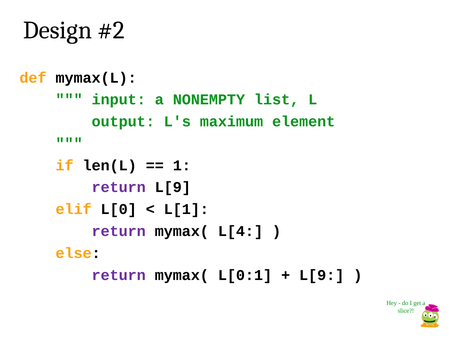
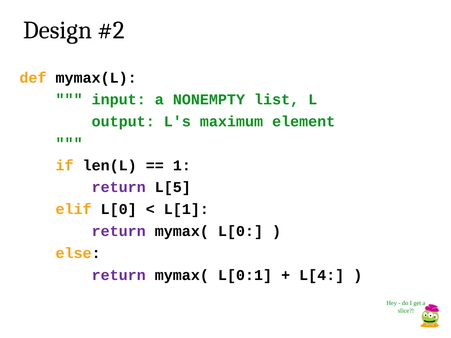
return L[9: L[9 -> L[5
mymax( L[4: L[4 -> L[0
L[9 at (322, 275): L[9 -> L[4
